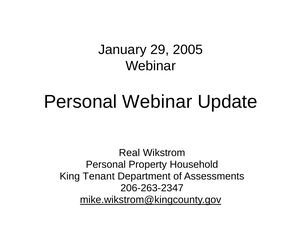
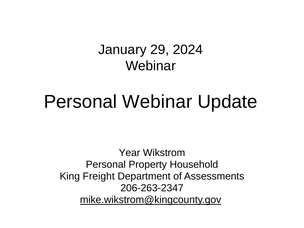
2005: 2005 -> 2024
Real: Real -> Year
Tenant: Tenant -> Freight
